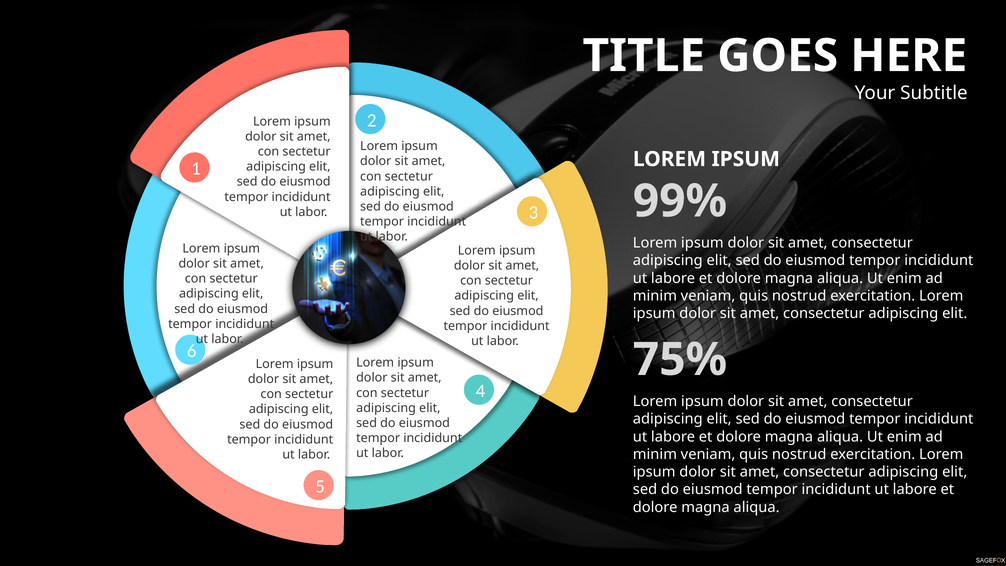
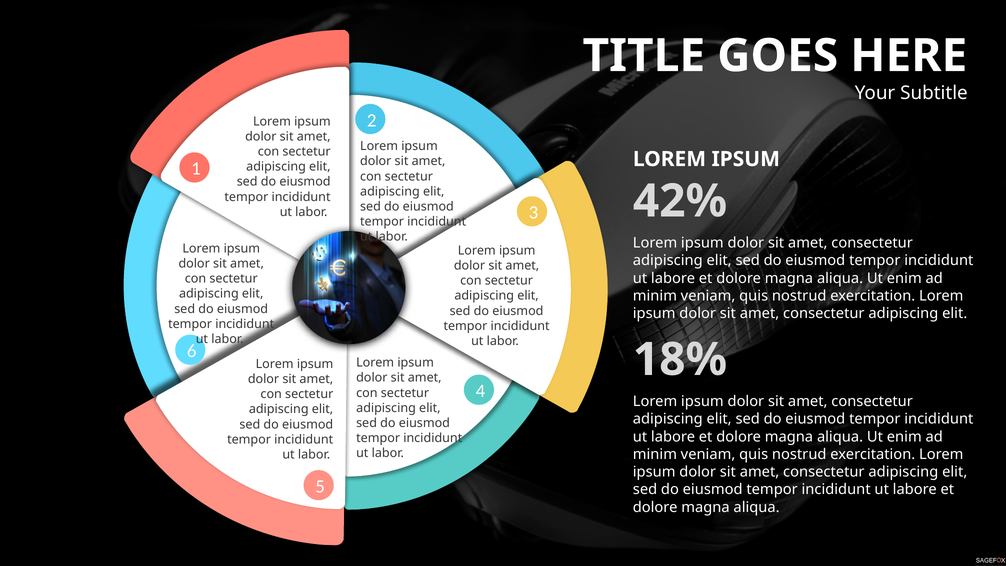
99%: 99% -> 42%
75%: 75% -> 18%
